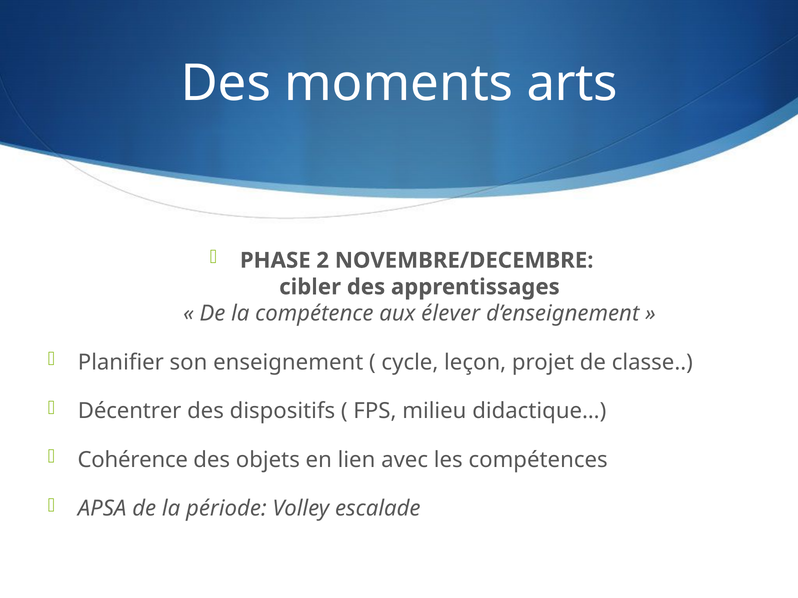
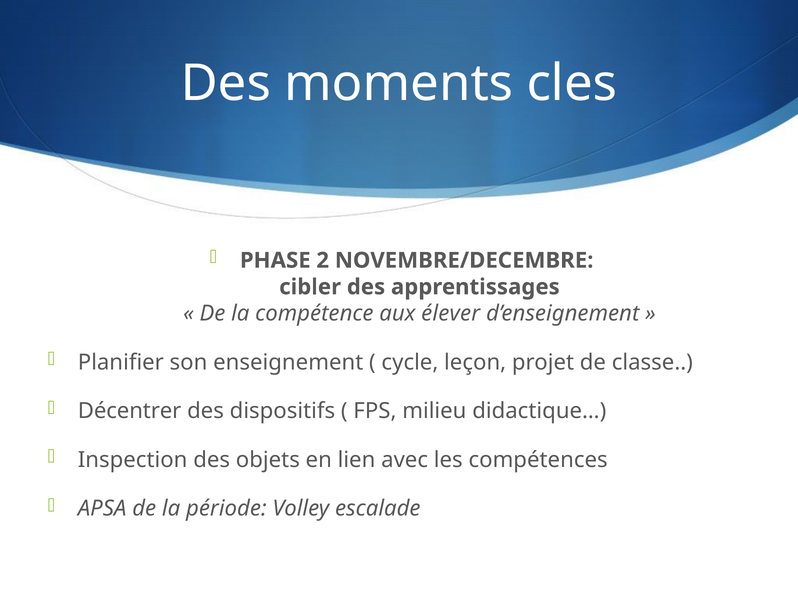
arts: arts -> cles
Cohérence: Cohérence -> Inspection
